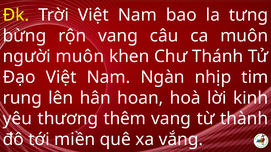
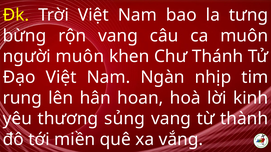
thêm: thêm -> sủng
